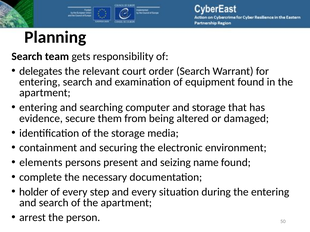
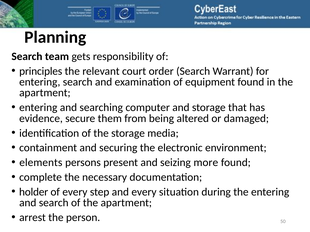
delegates: delegates -> principles
name: name -> more
